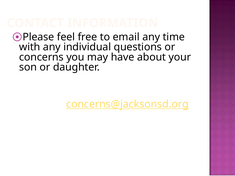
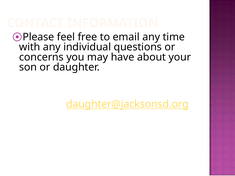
concerns@jacksonsd.org: concerns@jacksonsd.org -> daughter@jacksonsd.org
